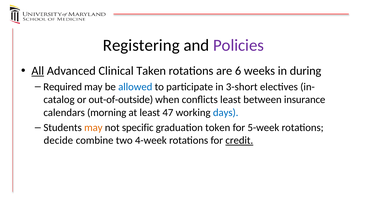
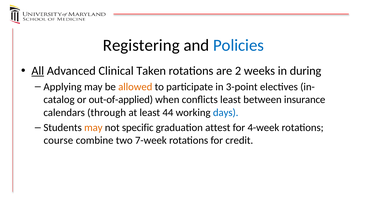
Policies colour: purple -> blue
6: 6 -> 2
Required: Required -> Applying
allowed colour: blue -> orange
3-short: 3-short -> 3-point
out-of-outside: out-of-outside -> out-of-applied
morning: morning -> through
47: 47 -> 44
token: token -> attest
5-week: 5-week -> 4-week
decide: decide -> course
4-week: 4-week -> 7-week
credit underline: present -> none
